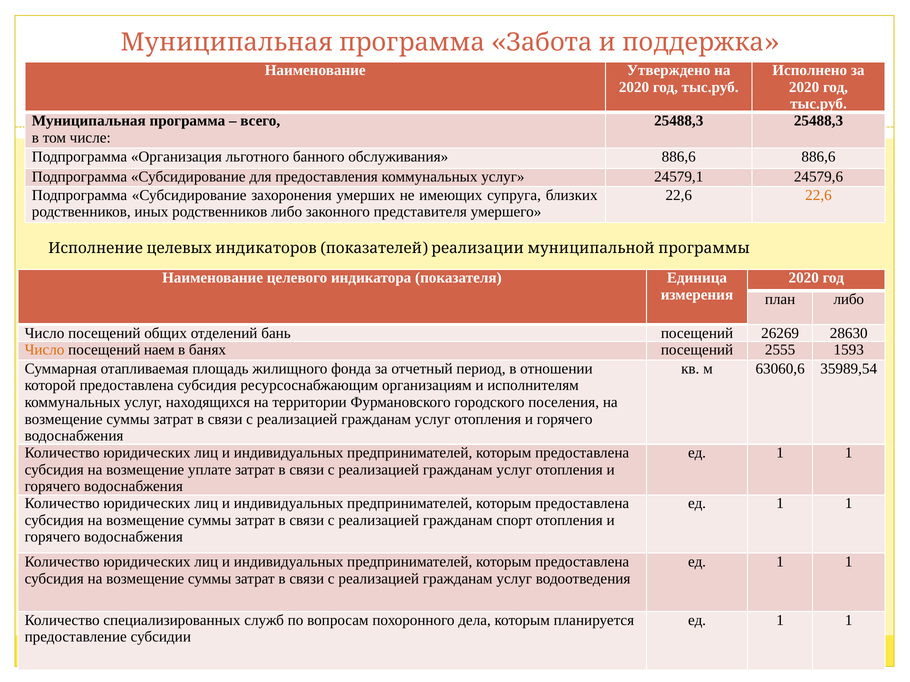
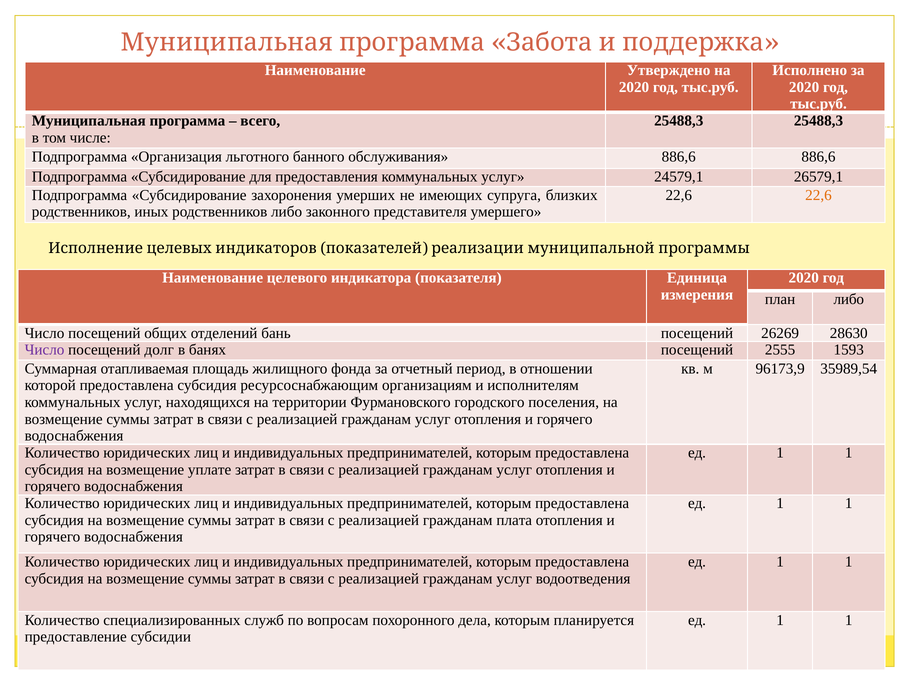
24579,6: 24579,6 -> 26579,1
Число at (45, 350) colour: orange -> purple
наем: наем -> долг
63060,6: 63060,6 -> 96173,9
спорт: спорт -> плата
